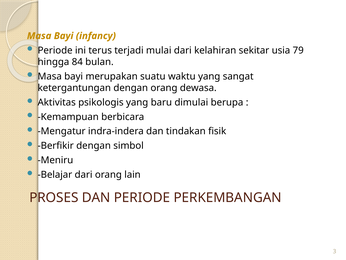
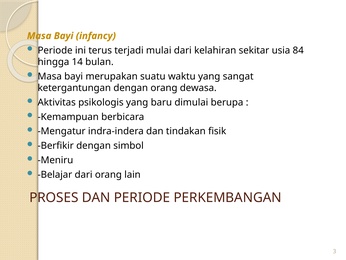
79: 79 -> 84
84: 84 -> 14
